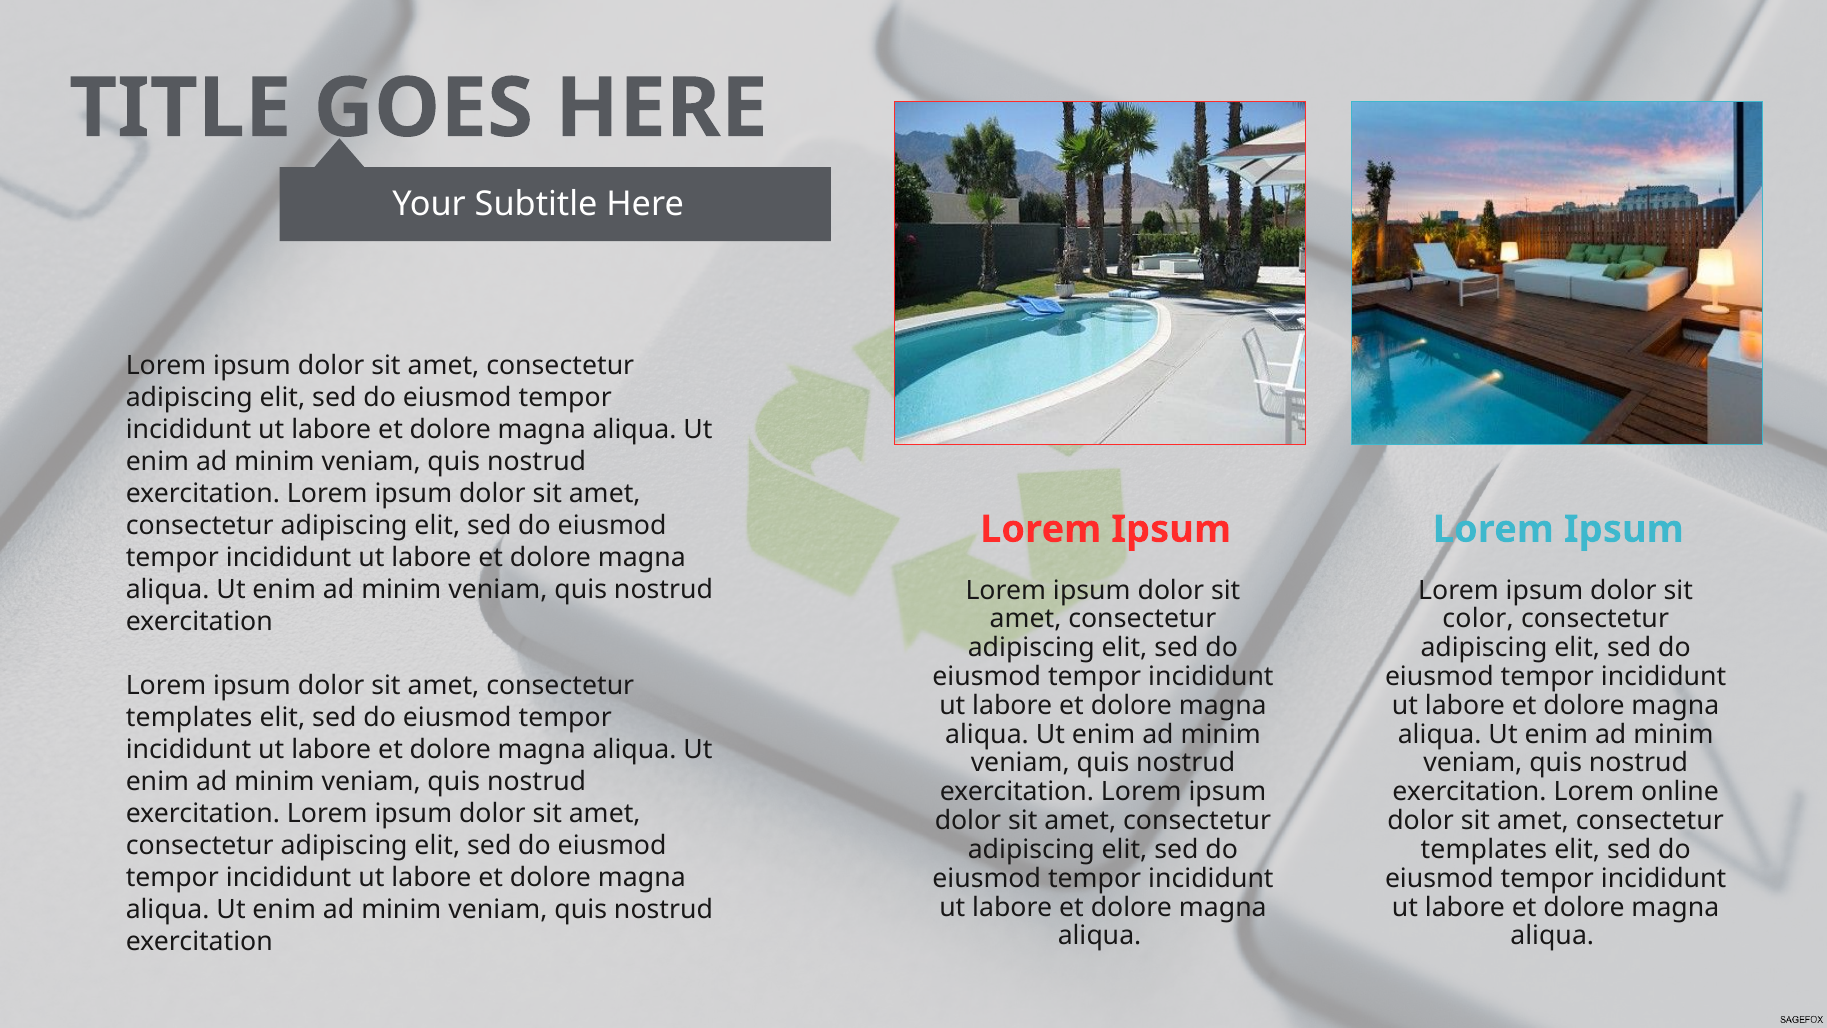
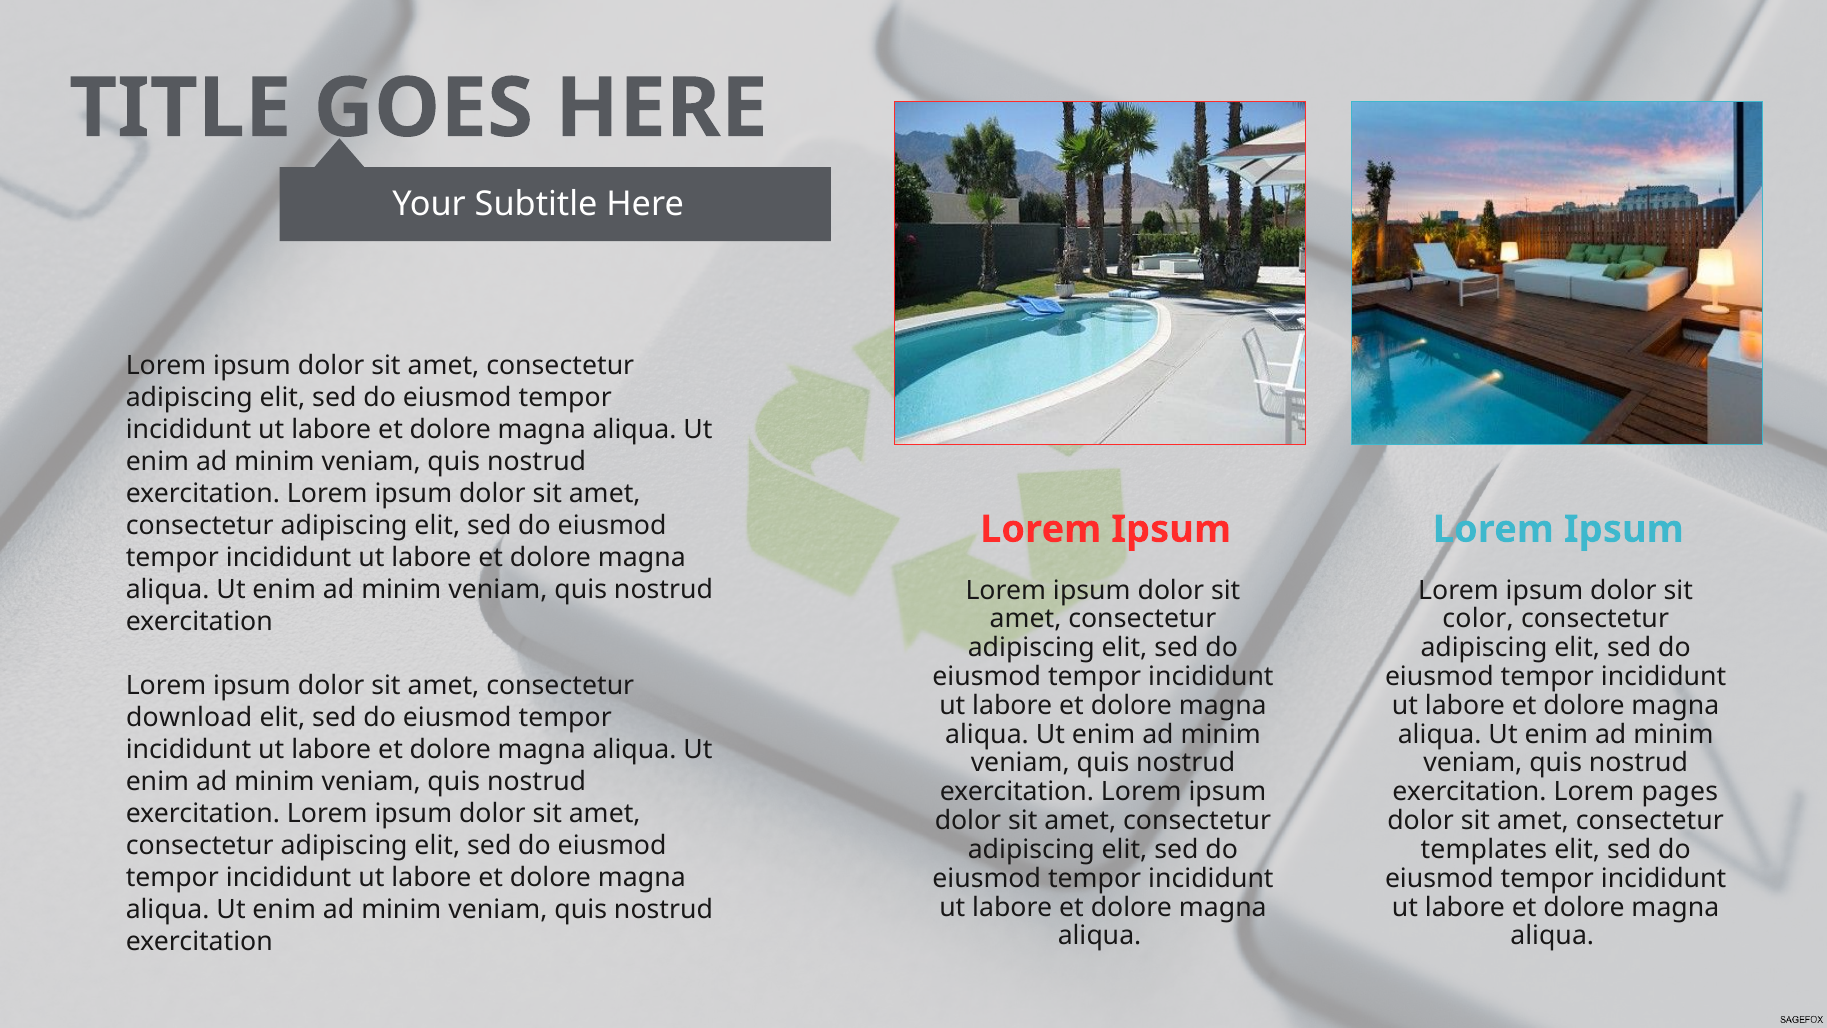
templates at (189, 718): templates -> download
online: online -> pages
